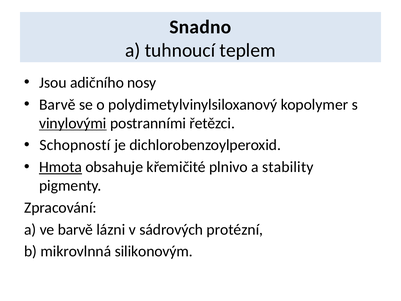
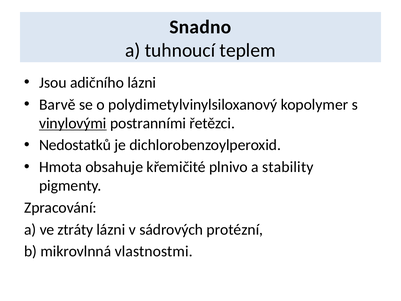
adičního nosy: nosy -> lázni
Schopností: Schopností -> Nedostatků
Hmota underline: present -> none
ve barvě: barvě -> ztráty
silikonovým: silikonovým -> vlastnostmi
